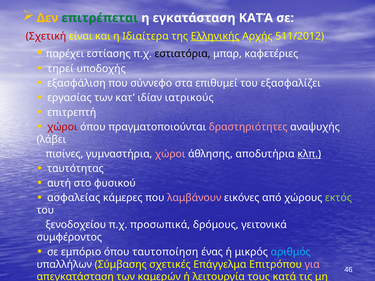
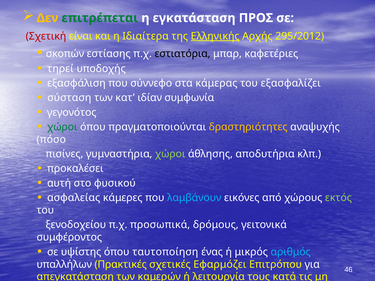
εγκατάσταση ΚΑΤΆ: ΚΑΤΆ -> ΠΡΟΣ
511/2012: 511/2012 -> 295/2012
παρέχει: παρέχει -> σκοπών
επιθυμεί: επιθυμεί -> κάμερας
εργασίας: εργασίας -> σύσταση
ιατρικούς: ιατρικούς -> συμφωνία
επιτρεπτή: επιτρεπτή -> γεγονότος
χώροι at (62, 127) colour: red -> green
δραστηριότητες colour: pink -> yellow
λάβει: λάβει -> πόσο
χώροι at (170, 154) colour: pink -> light green
κλπ underline: present -> none
ταυτότητας: ταυτότητας -> προκαλέσει
λαμβάνουν colour: pink -> light blue
εμπόριο: εμπόριο -> υψίστης
Σύμβασης: Σύμβασης -> Πρακτικές
Επάγγελμα: Επάγγελμα -> Εφαρμόζει
για colour: pink -> white
